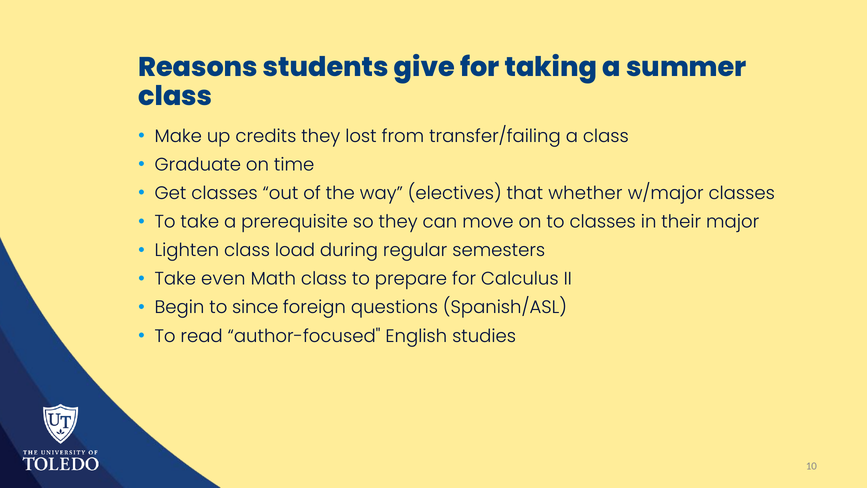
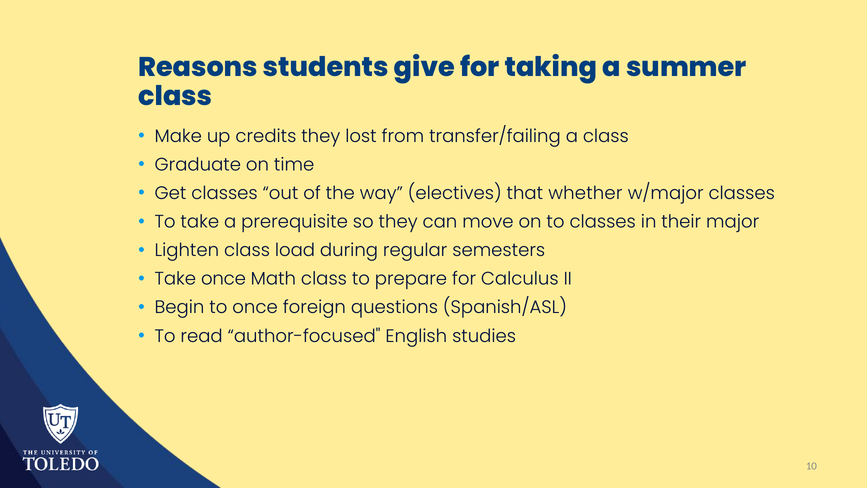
Take even: even -> once
to since: since -> once
